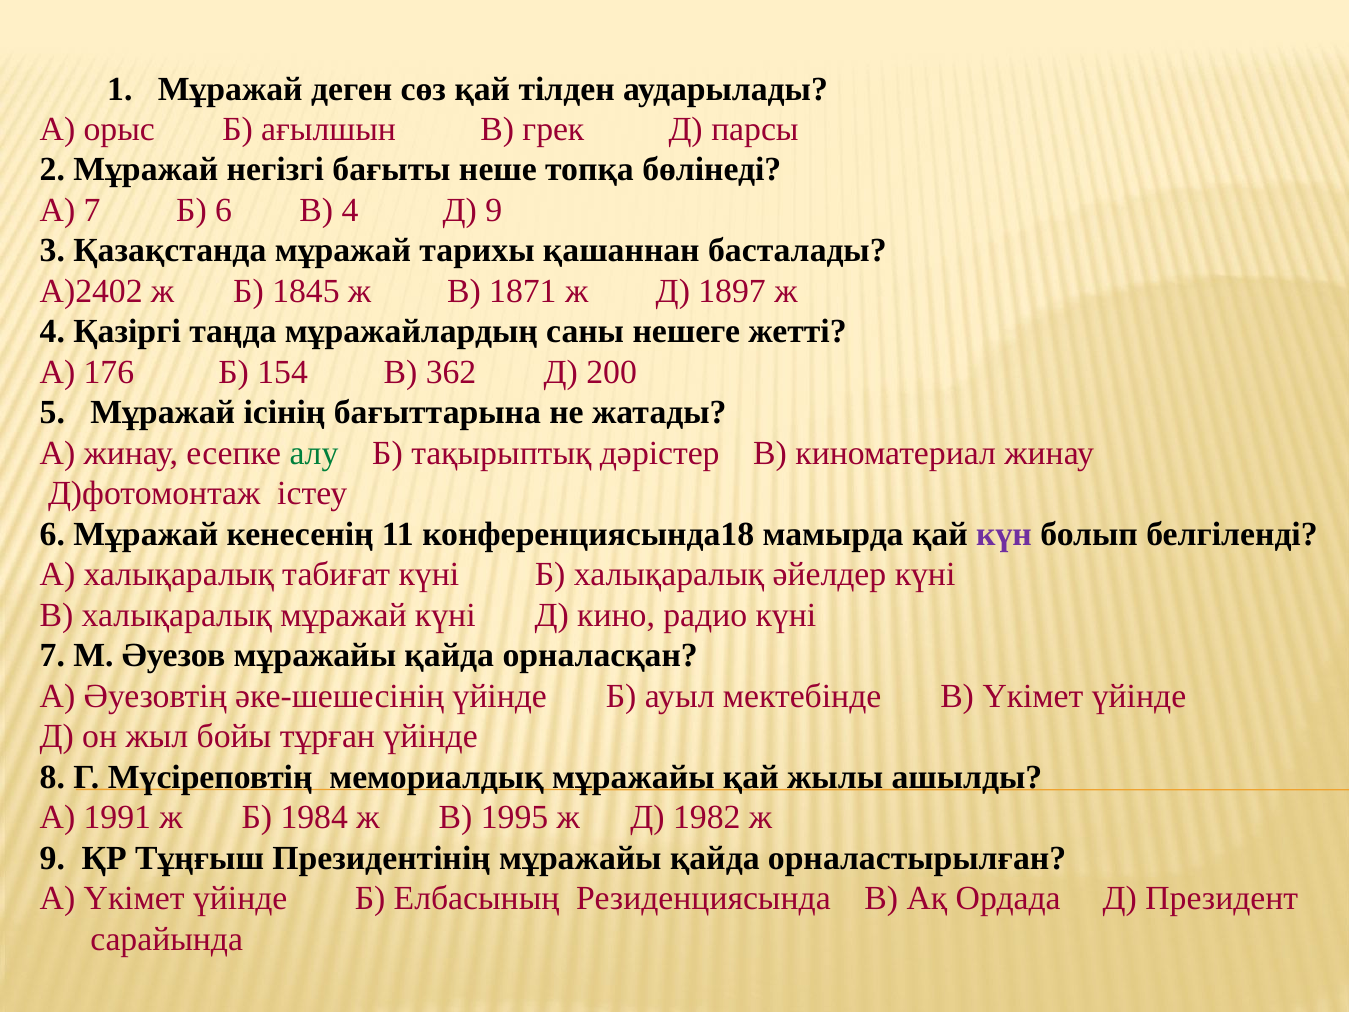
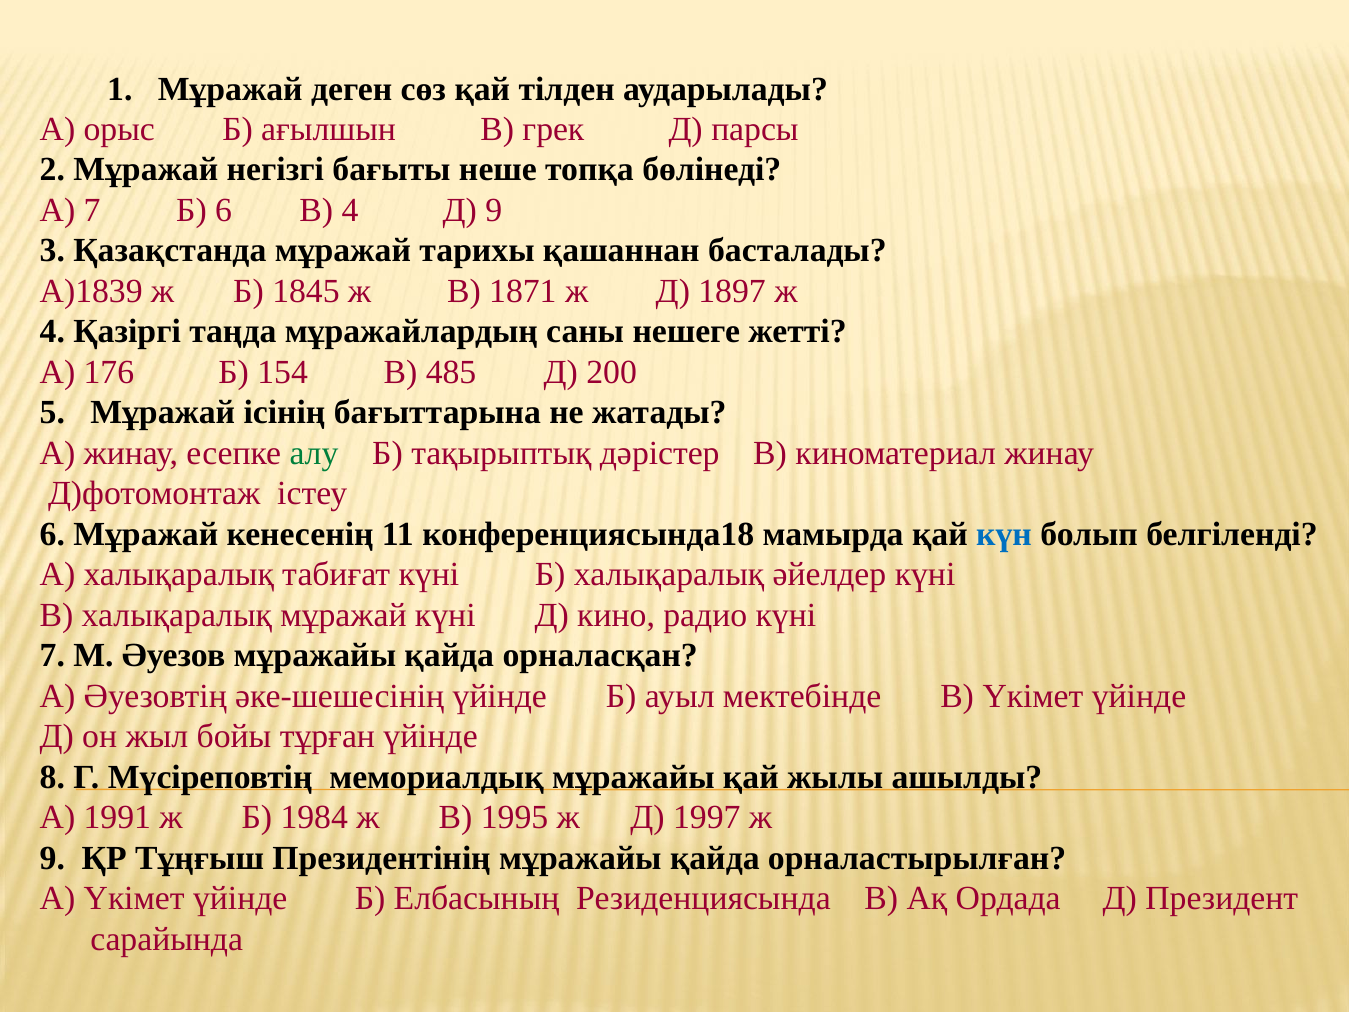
А)2402: А)2402 -> А)1839
362: 362 -> 485
күн colour: purple -> blue
1982: 1982 -> 1997
